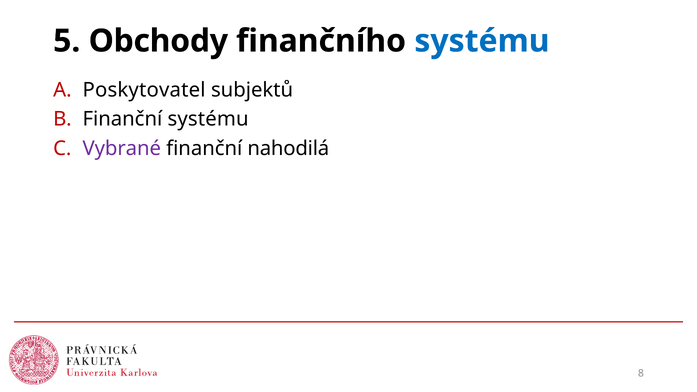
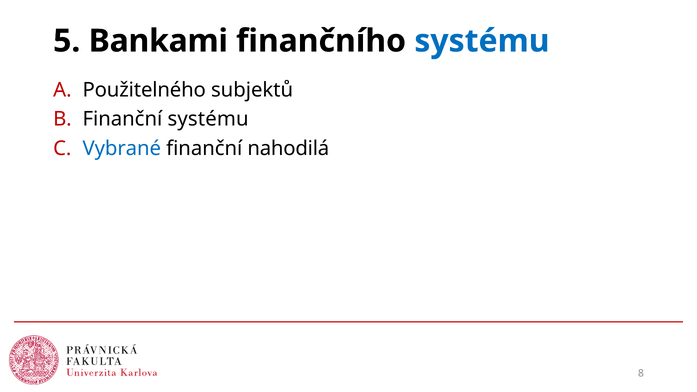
Obchody: Obchody -> Bankami
Poskytovatel: Poskytovatel -> Použitelného
Vybrané colour: purple -> blue
